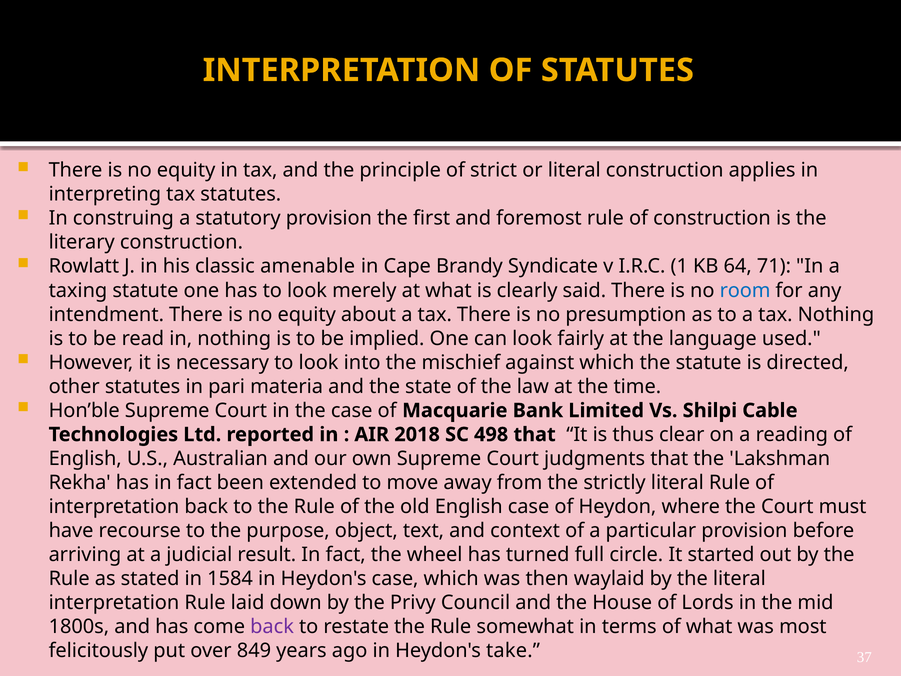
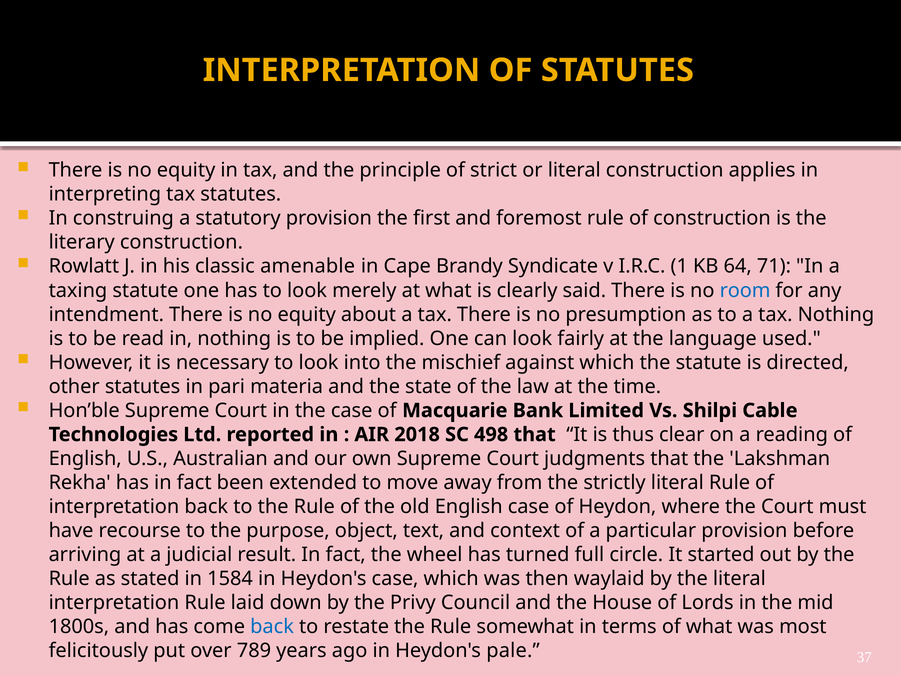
back at (272, 627) colour: purple -> blue
849: 849 -> 789
take: take -> pale
